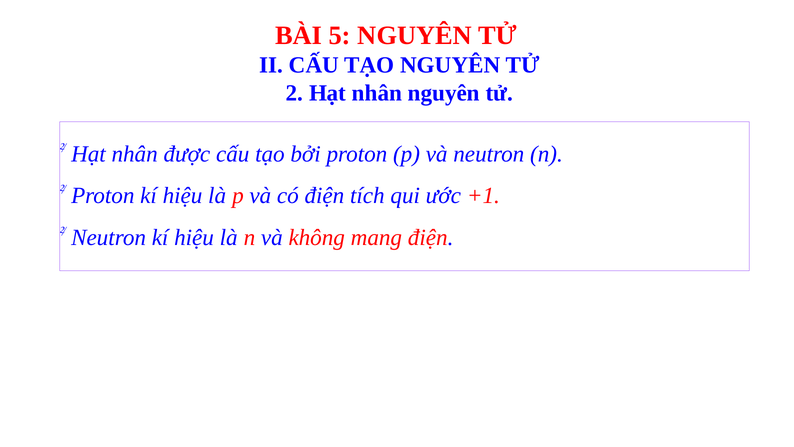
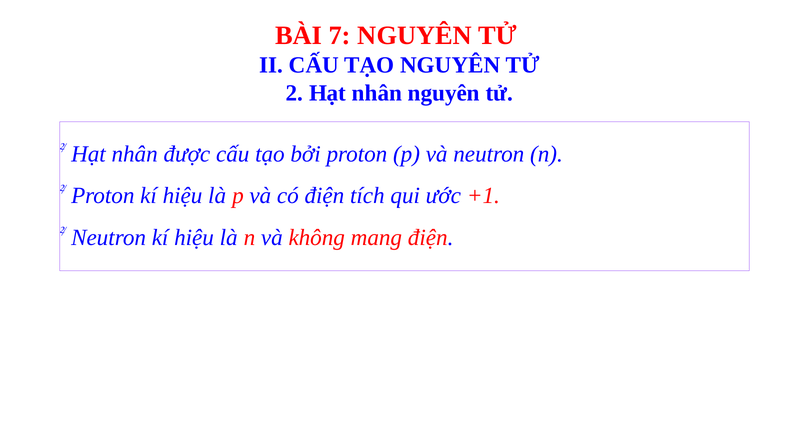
5: 5 -> 7
